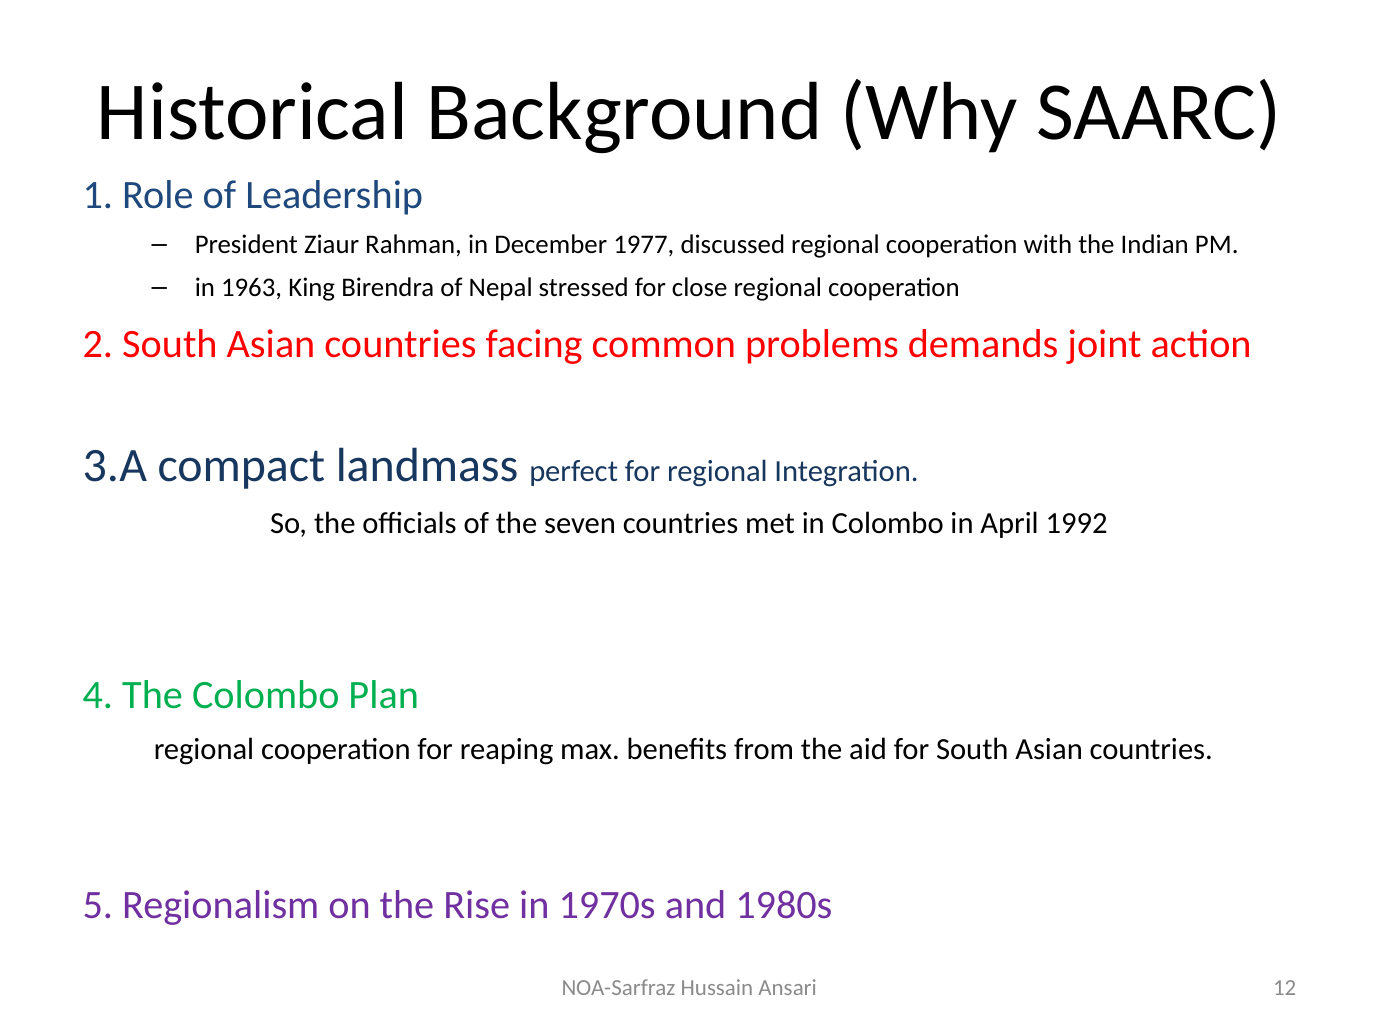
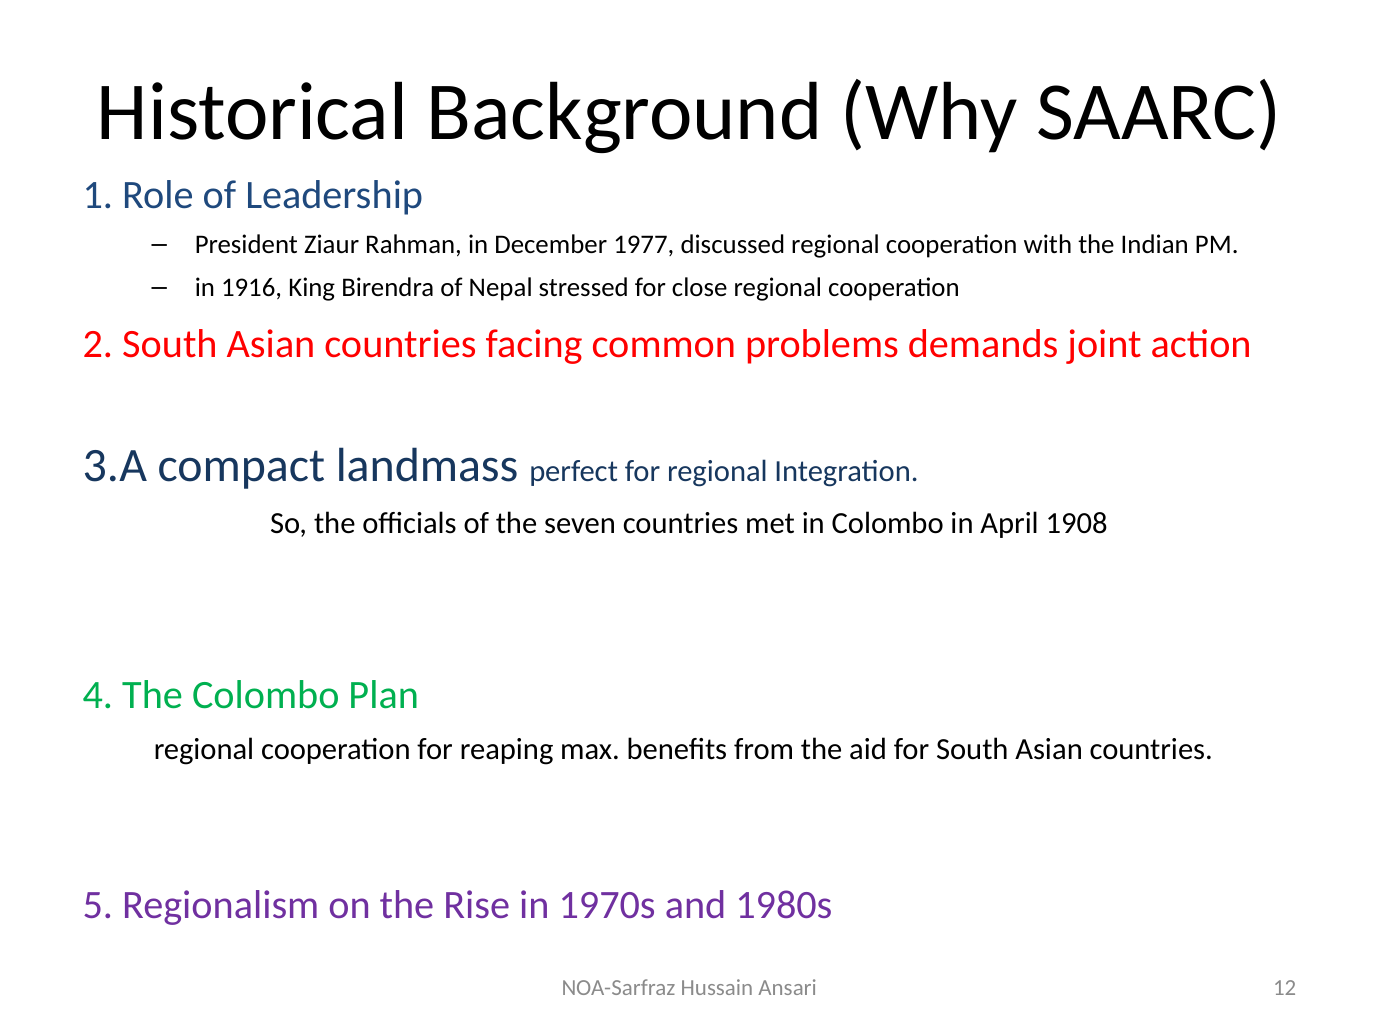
1963: 1963 -> 1916
1992: 1992 -> 1908
